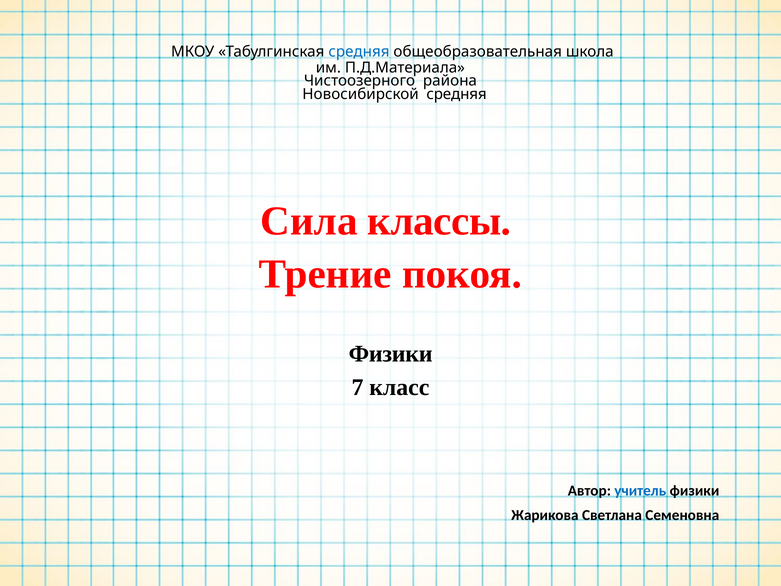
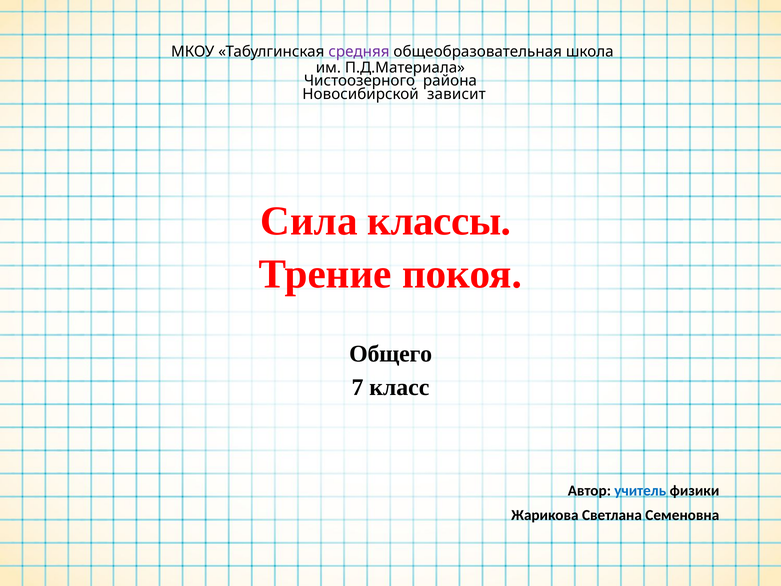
средняя at (359, 52) colour: blue -> purple
Новосибирской средняя: средняя -> зависит
Физики at (391, 354): Физики -> Общего
